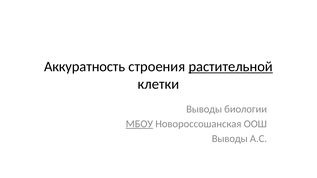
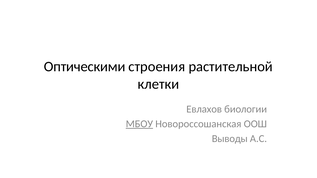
Аккуратность: Аккуратность -> Оптическими
растительной underline: present -> none
Выводы at (204, 109): Выводы -> Евлахов
